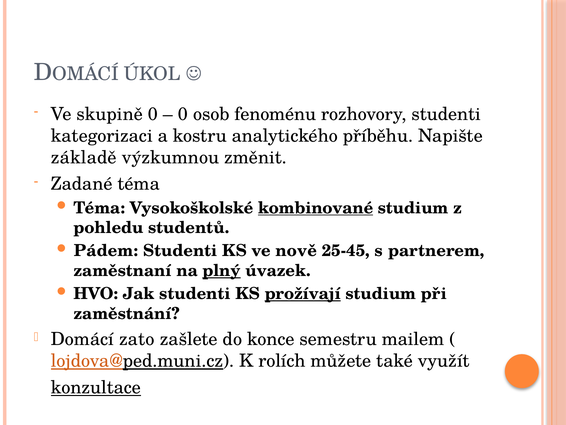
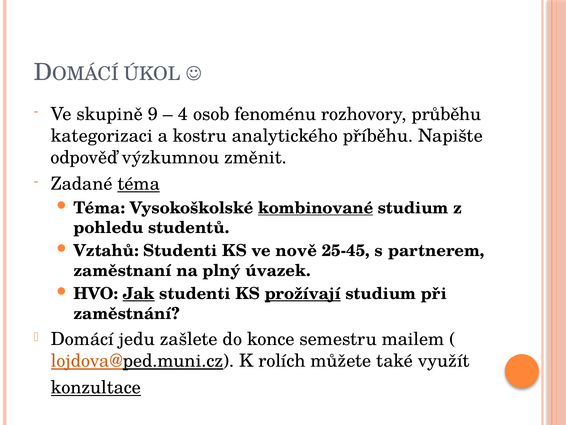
skupině 0: 0 -> 9
0 at (183, 114): 0 -> 4
rozhovory studenti: studenti -> průběhu
základě: základě -> odpověď
téma at (139, 184) underline: none -> present
Pádem: Pádem -> Vztahů
plný underline: present -> none
Jak underline: none -> present
zato: zato -> jedu
